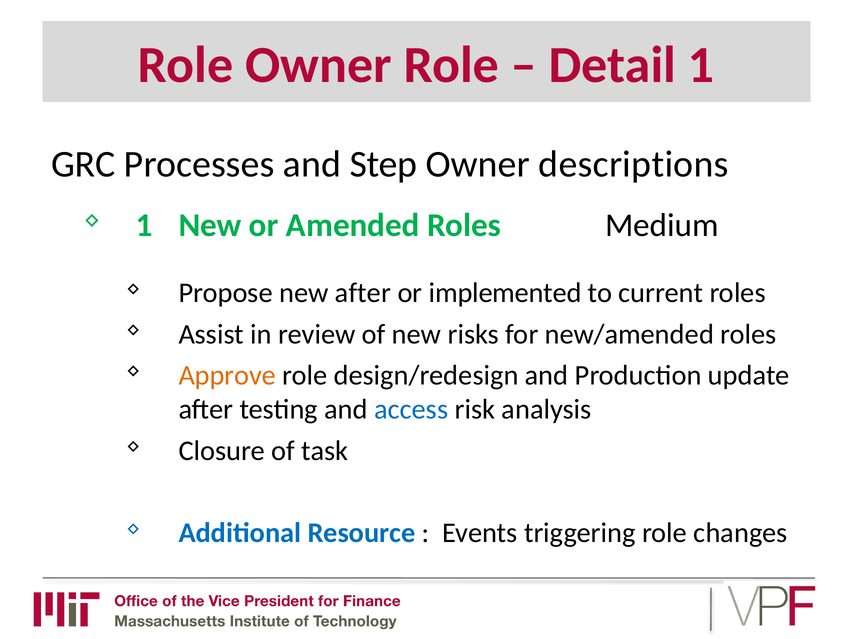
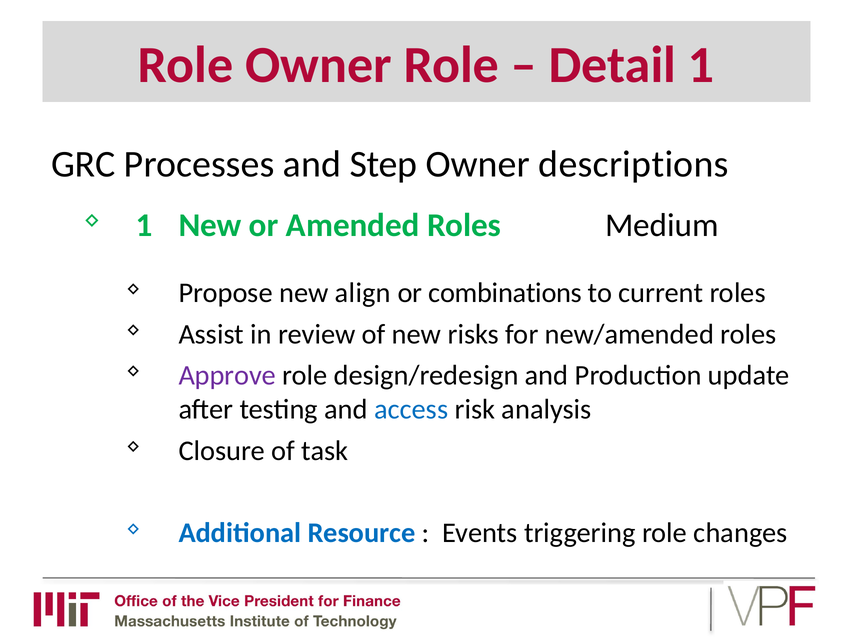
new after: after -> align
implemented: implemented -> combinations
Approve colour: orange -> purple
